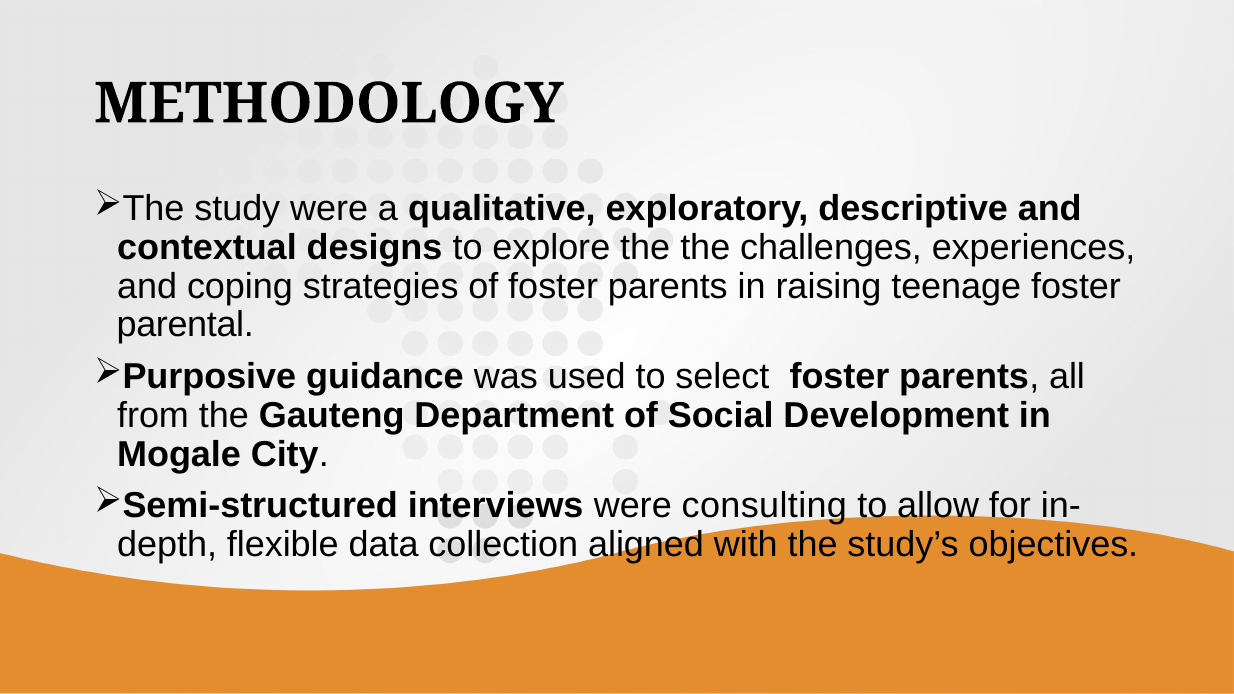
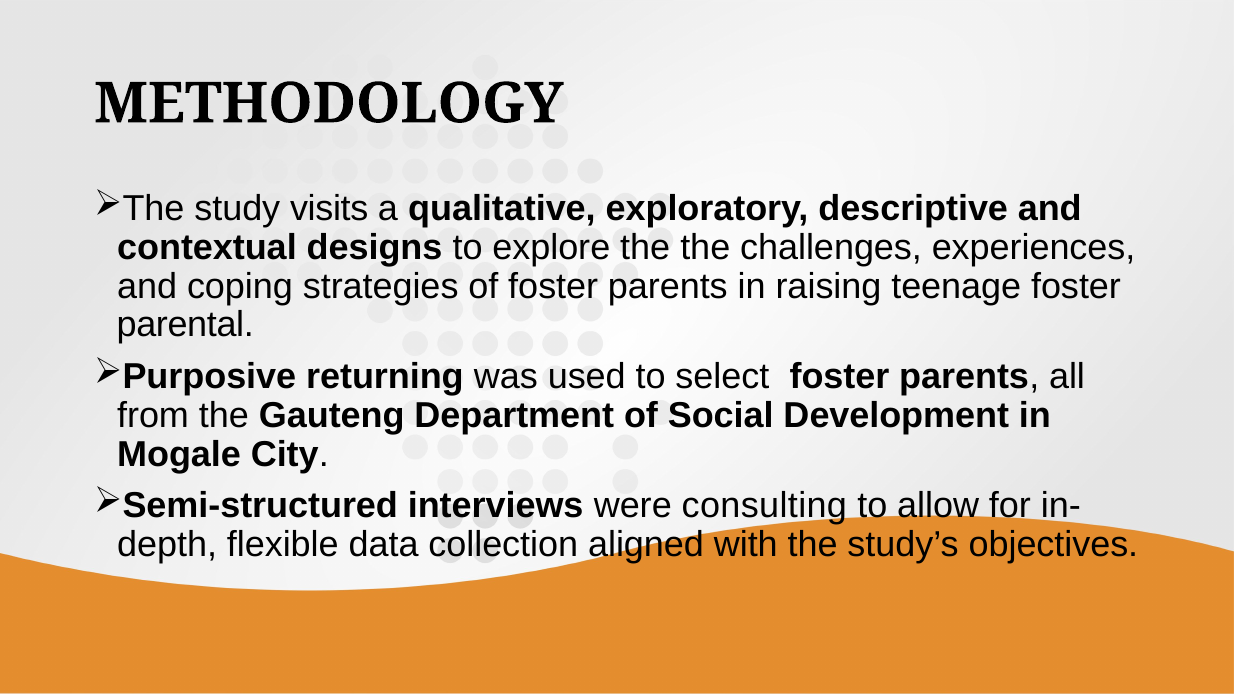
study were: were -> visits
guidance: guidance -> returning
